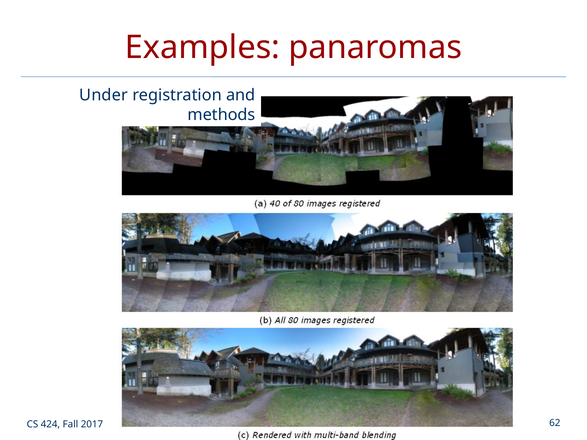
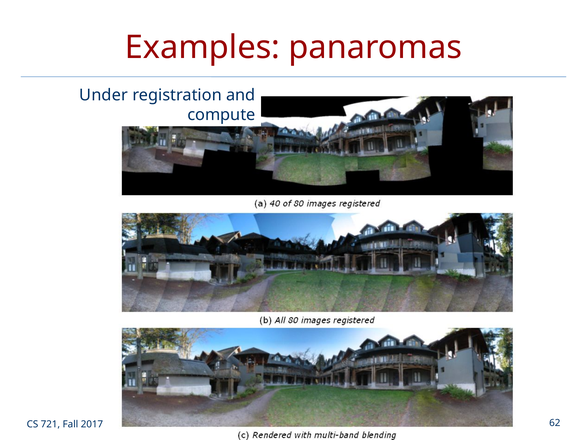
methods: methods -> compute
424: 424 -> 721
